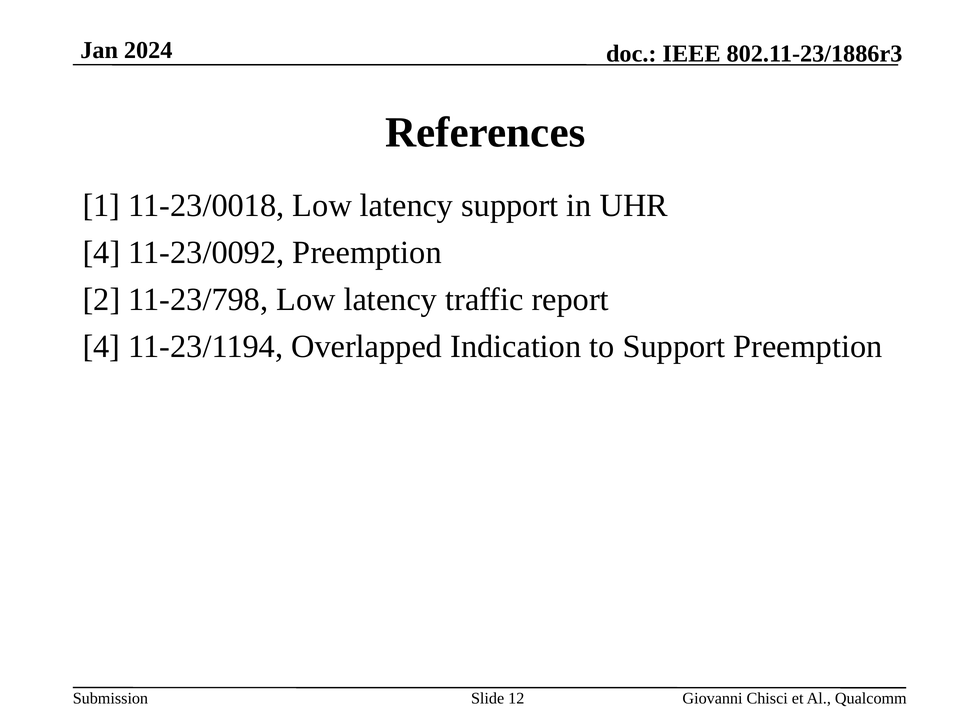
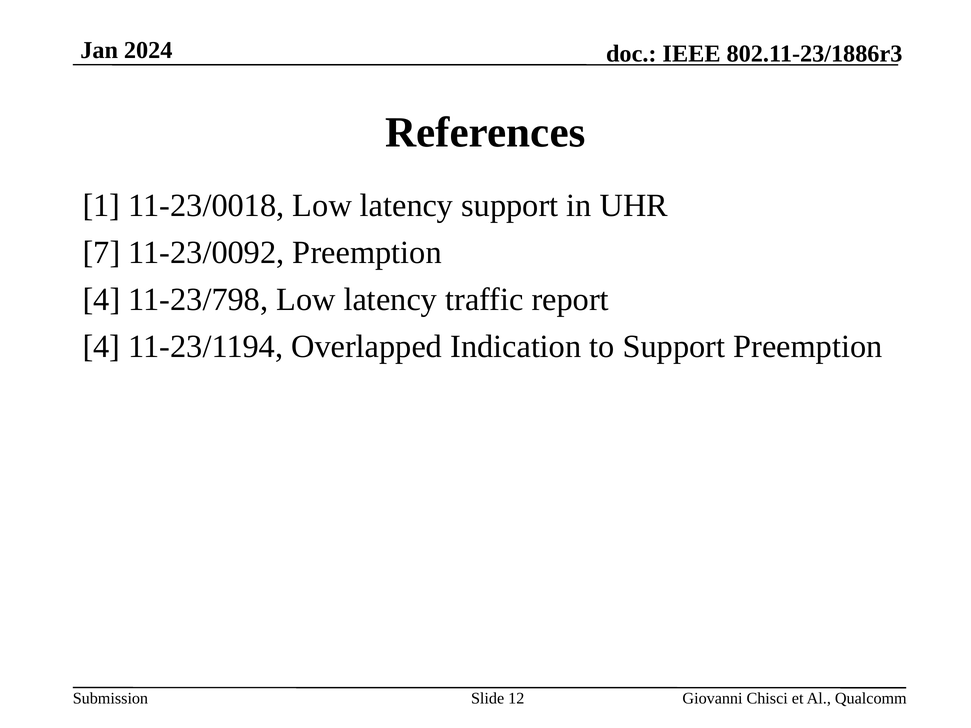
4 at (101, 253): 4 -> 7
2 at (101, 300): 2 -> 4
